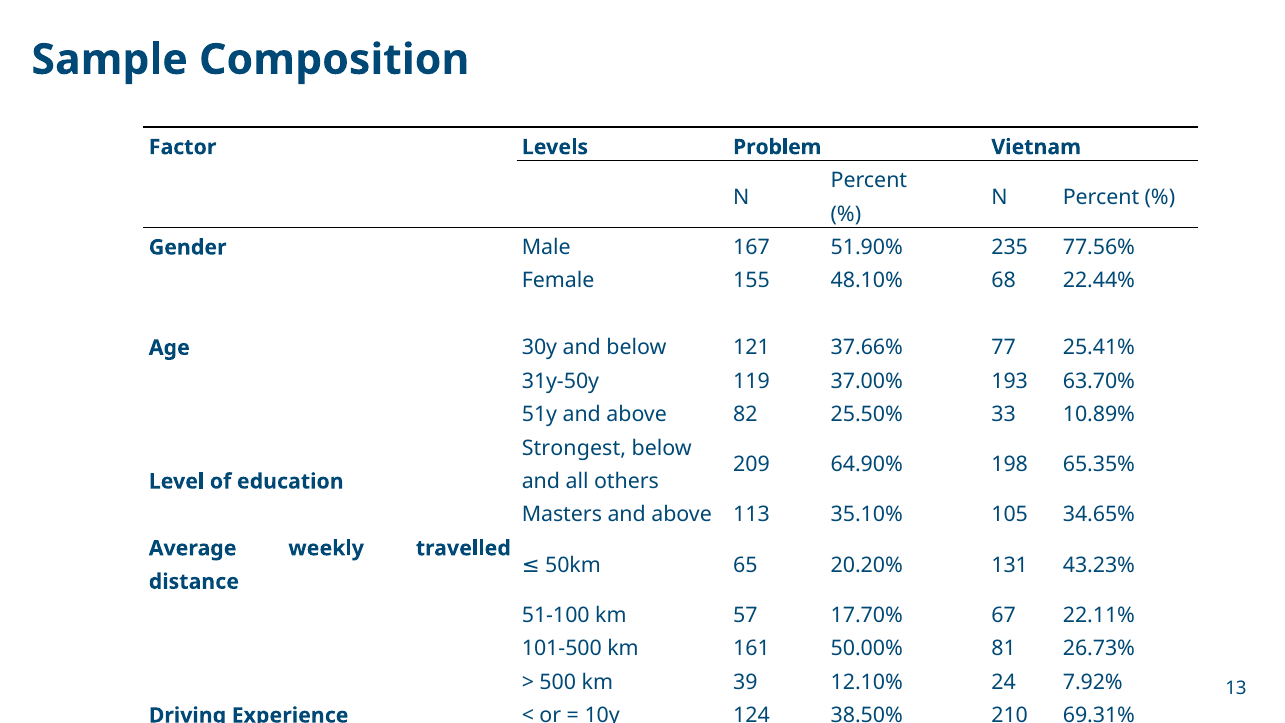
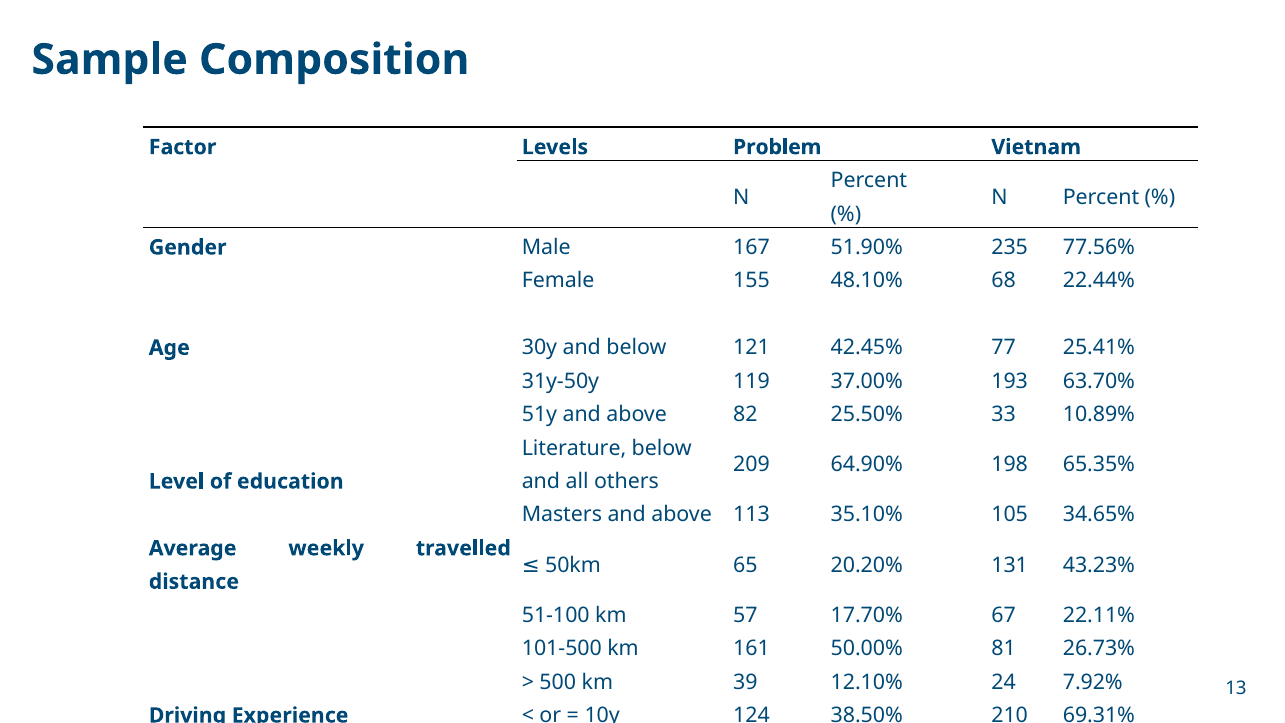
37.66%: 37.66% -> 42.45%
Strongest: Strongest -> Literature
